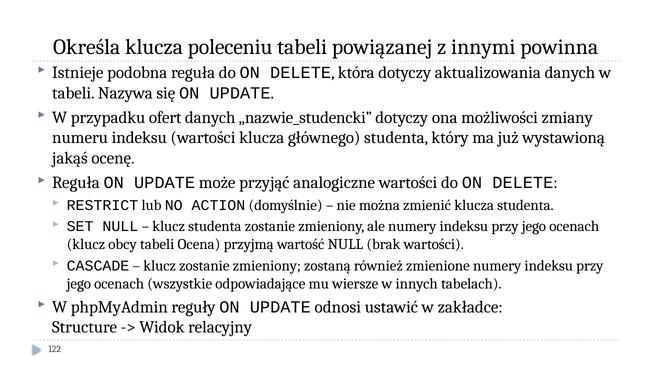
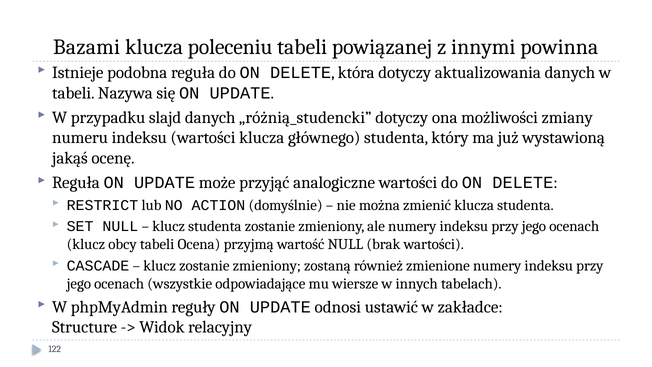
Określa: Określa -> Bazami
ofert: ofert -> slajd
„nazwie_studencki: „nazwie_studencki -> „różnią_studencki
